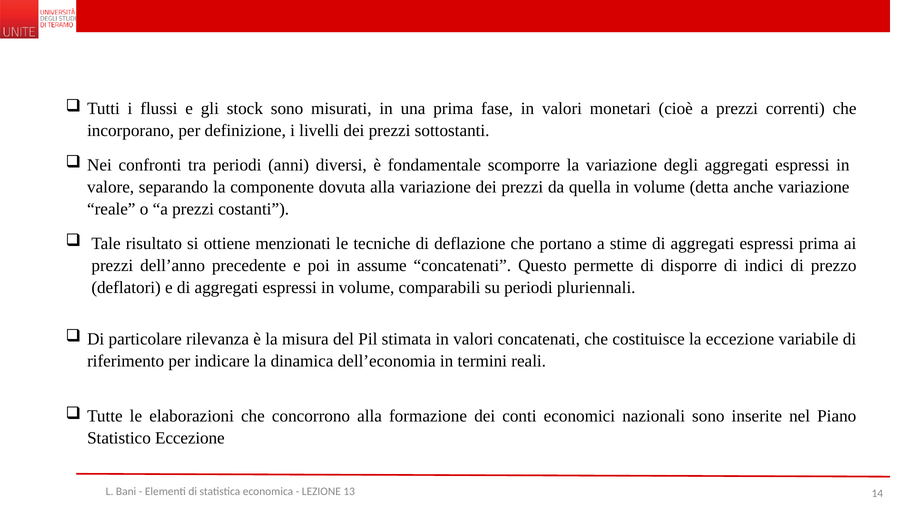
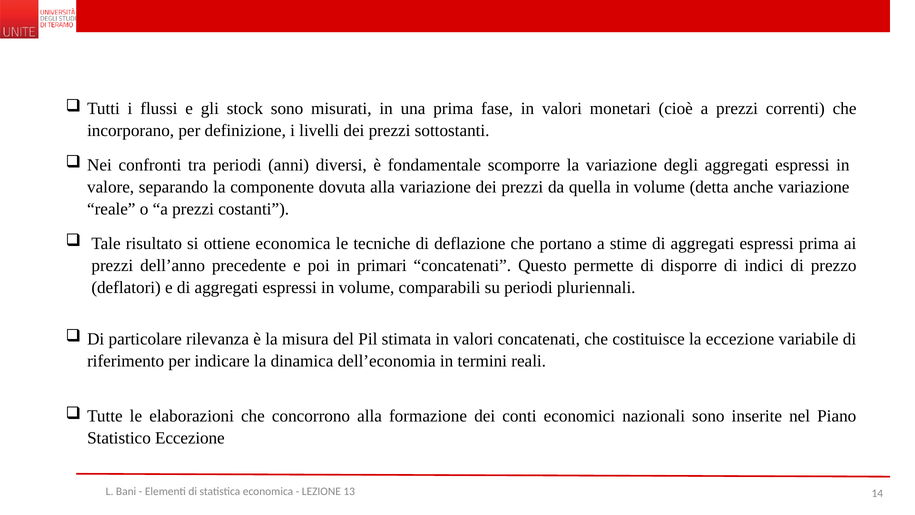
ottiene menzionati: menzionati -> economica
assume: assume -> primari
